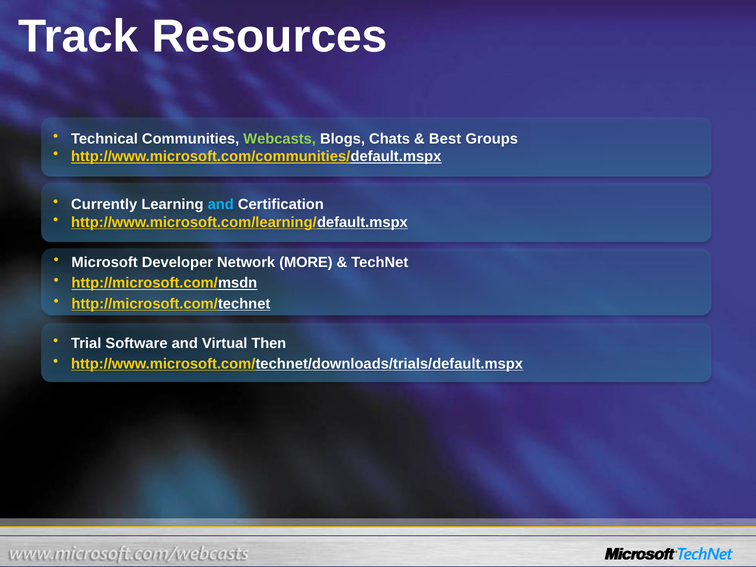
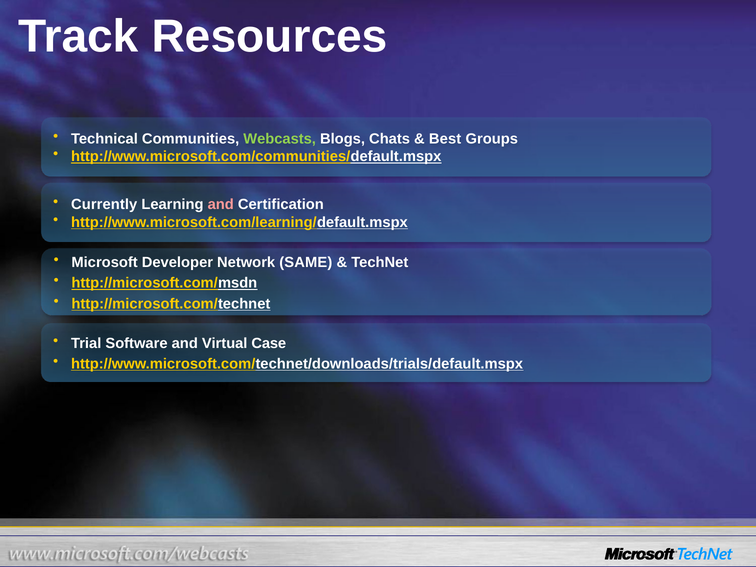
and at (221, 205) colour: light blue -> pink
MORE: MORE -> SAME
Then: Then -> Case
